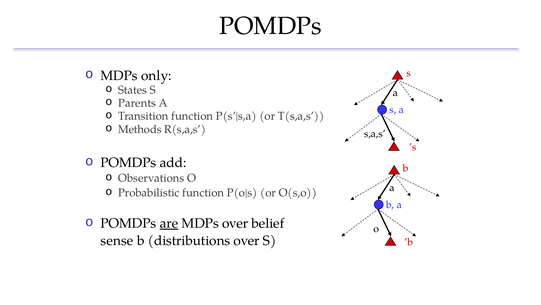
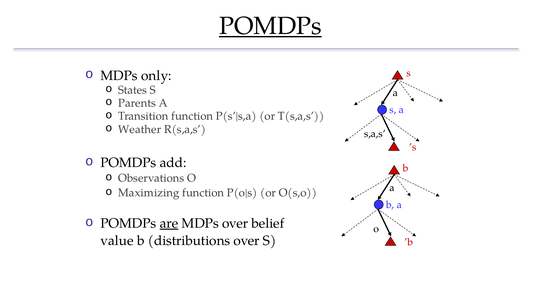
POMDPs at (270, 26) underline: none -> present
Methods: Methods -> Weather
Probabilistic: Probabilistic -> Maximizing
sense: sense -> value
